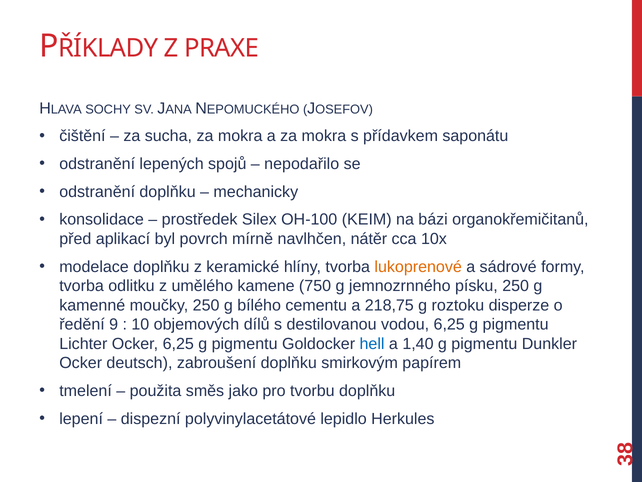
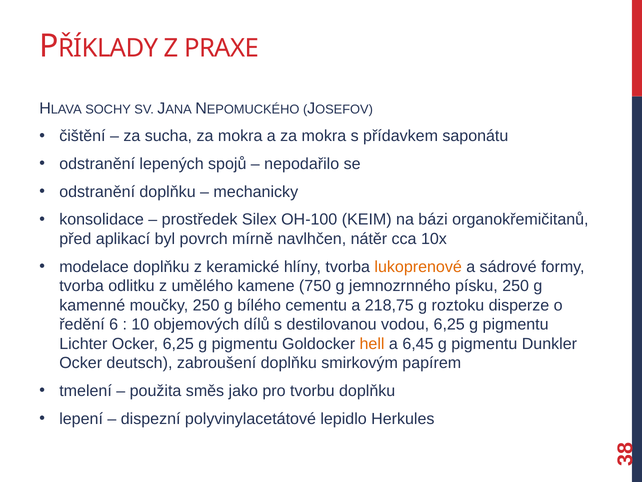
9: 9 -> 6
hell colour: blue -> orange
1,40: 1,40 -> 6,45
